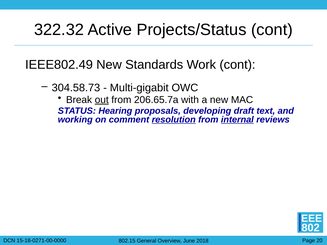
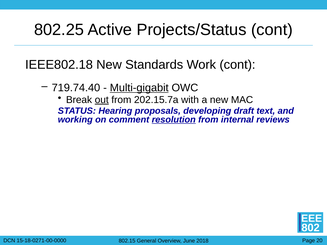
322.32: 322.32 -> 802.25
IEEE802.49: IEEE802.49 -> IEEE802.18
304.58.73: 304.58.73 -> 719.74.40
Multi-gigabit underline: none -> present
206.65.7a: 206.65.7a -> 202.15.7a
internal underline: present -> none
